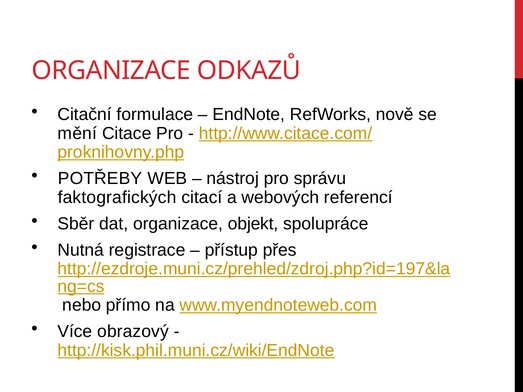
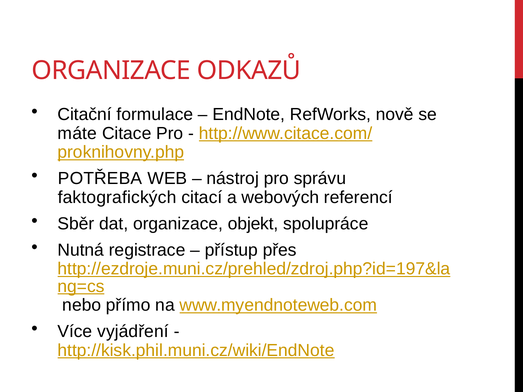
mění: mění -> máte
POTŘEBY: POTŘEBY -> POTŘEBA
obrazový: obrazový -> vyjádření
